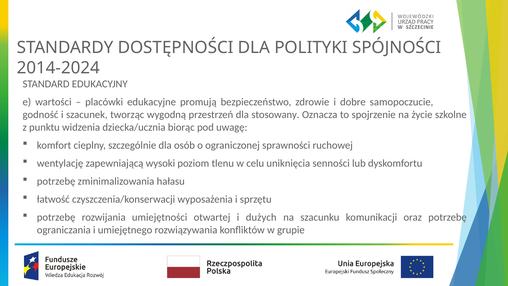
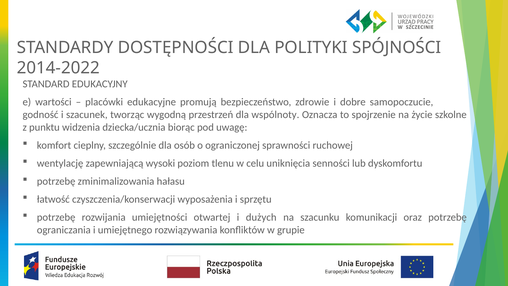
2014-2024: 2014-2024 -> 2014-2022
stosowany: stosowany -> wspólnoty
